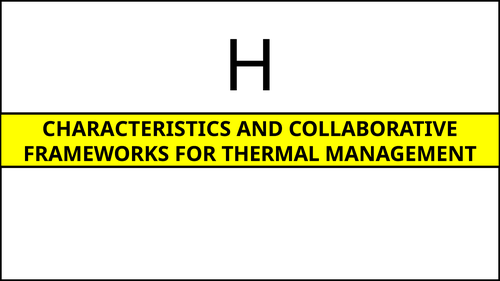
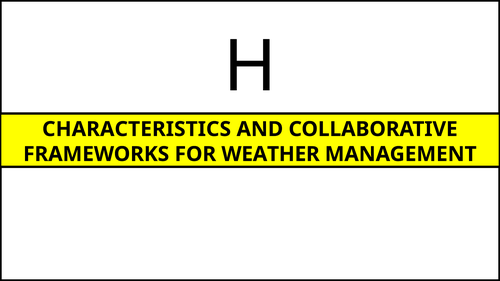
THERMAL: THERMAL -> WEATHER
